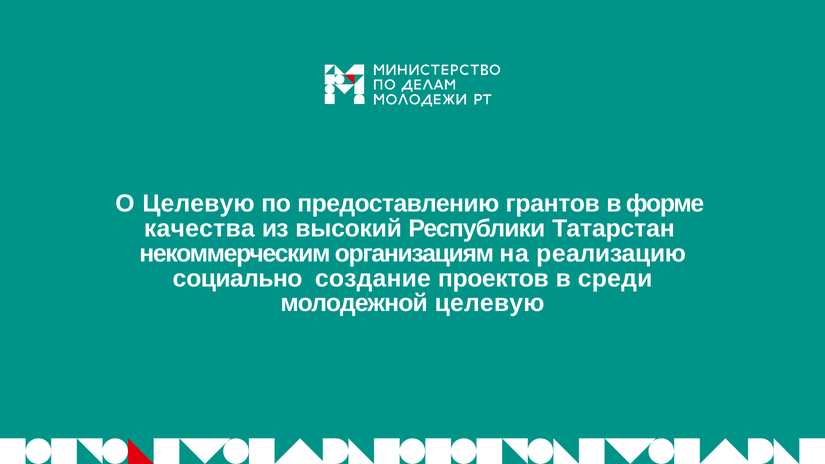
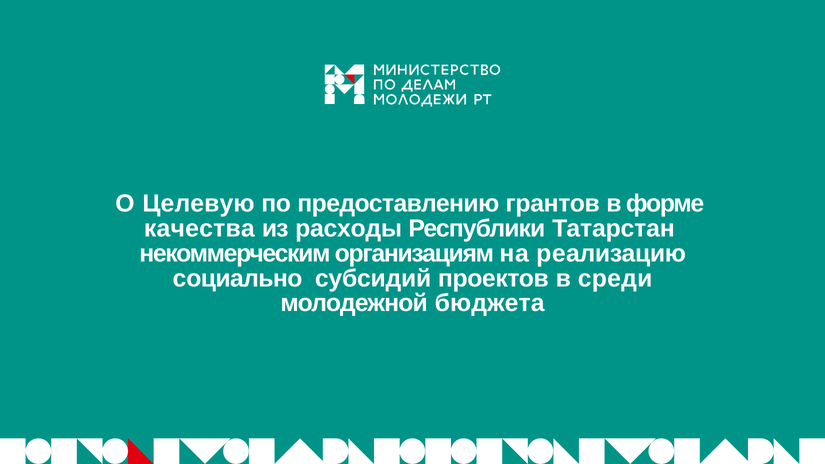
высокий: высокий -> расходы
создание: создание -> субсидий
молодежной целевую: целевую -> бюджета
